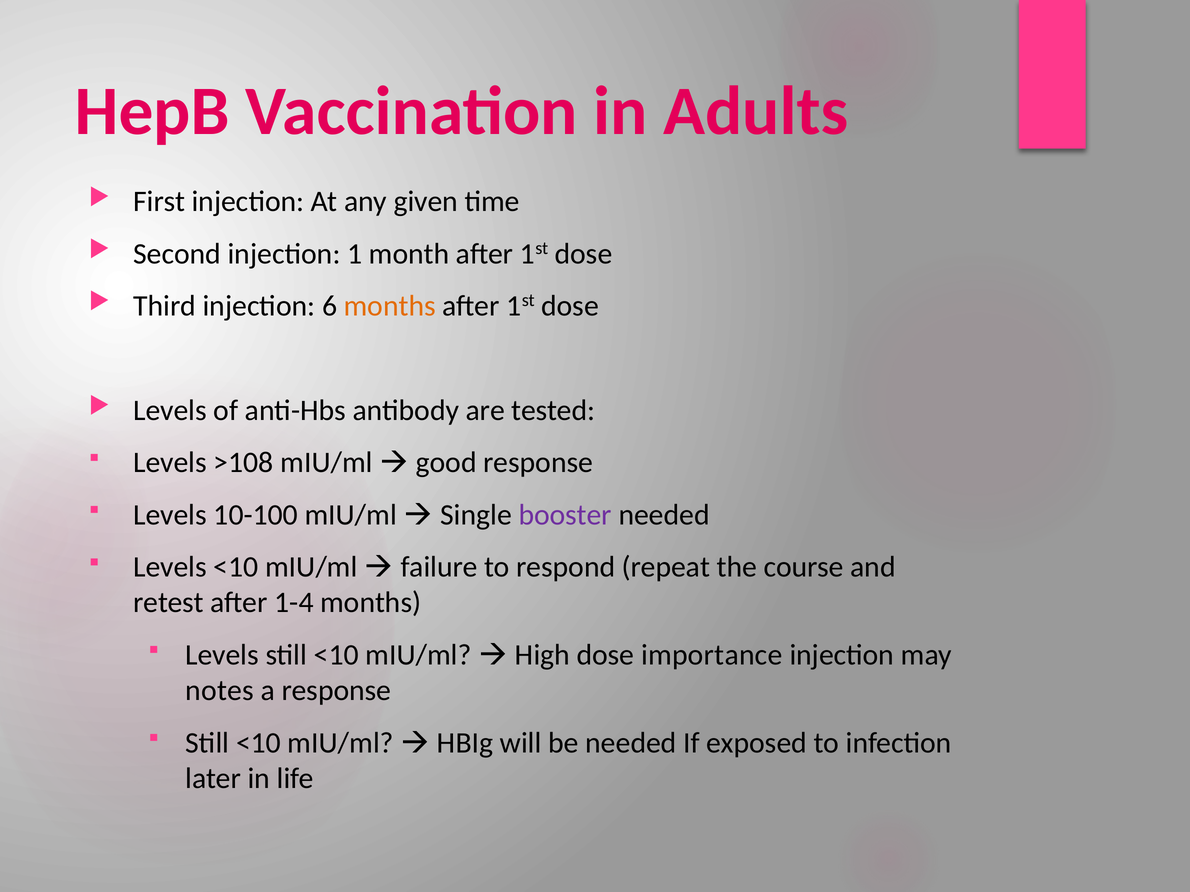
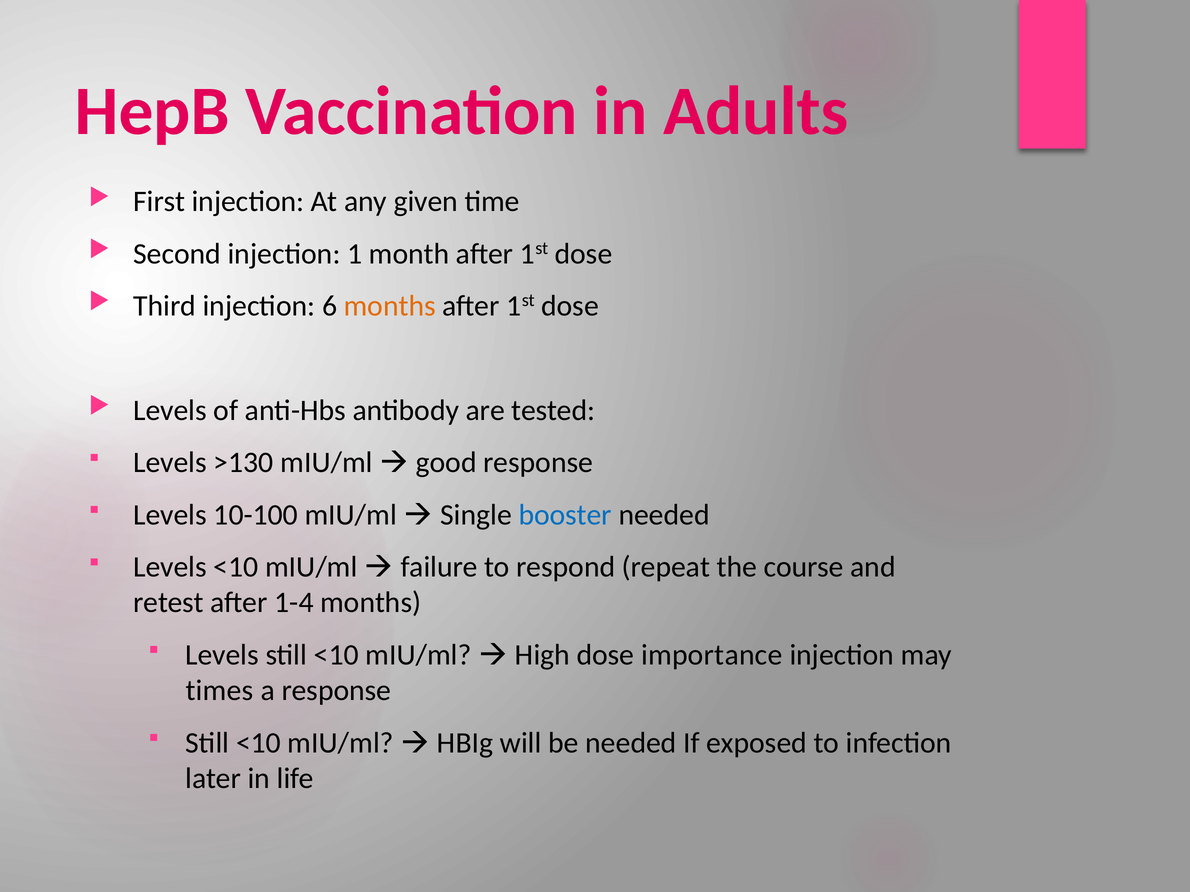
>108: >108 -> >130
booster colour: purple -> blue
notes: notes -> times
